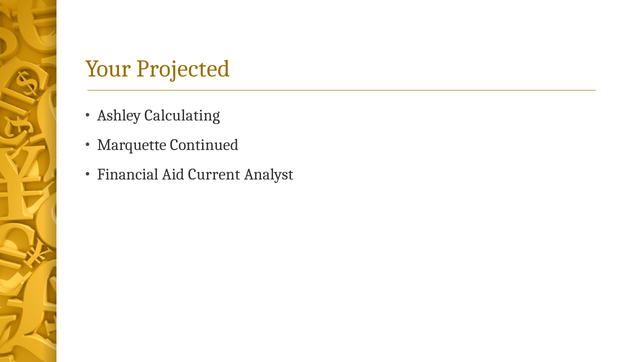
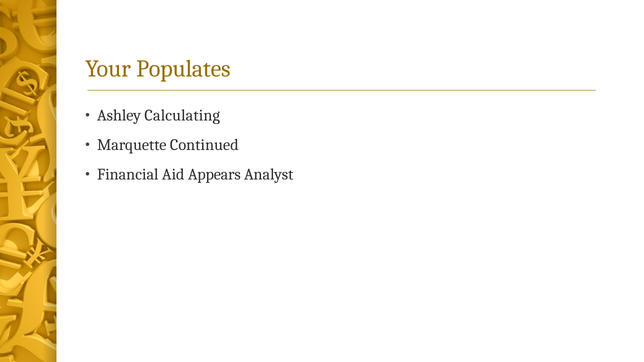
Projected: Projected -> Populates
Current: Current -> Appears
